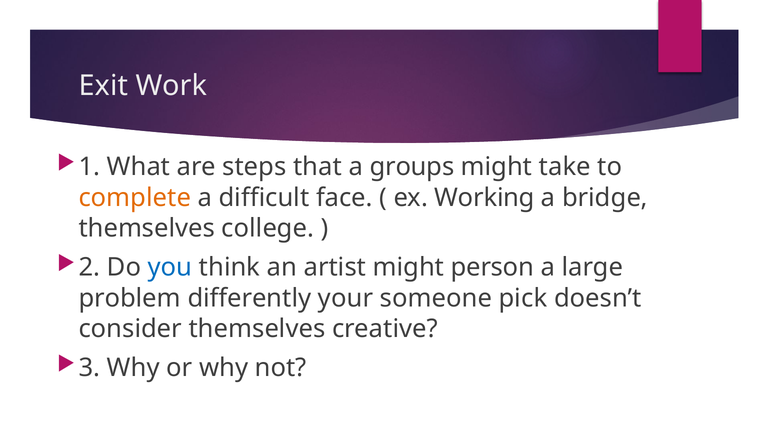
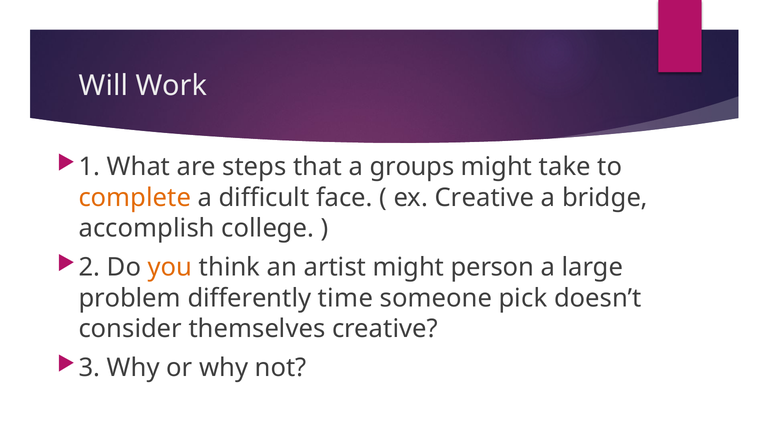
Exit: Exit -> Will
ex Working: Working -> Creative
themselves at (147, 228): themselves -> accomplish
you colour: blue -> orange
your: your -> time
